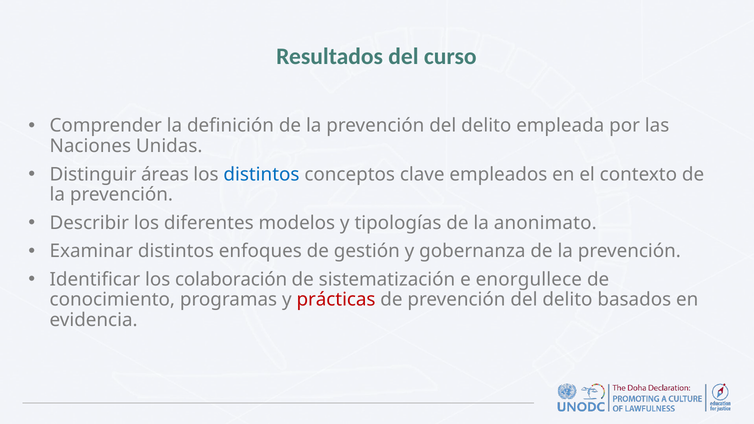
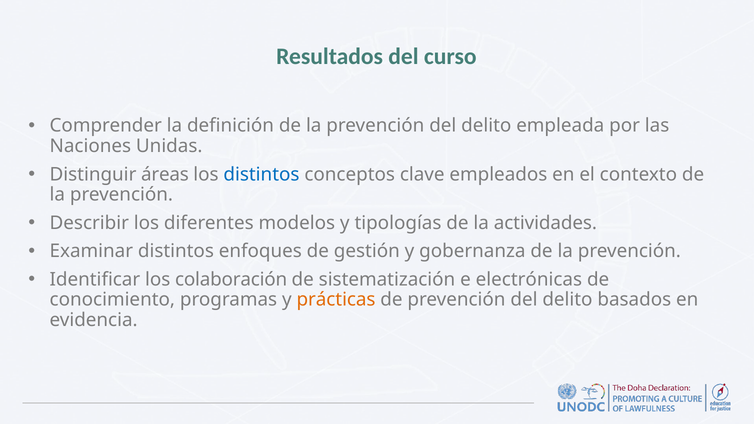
anonimato: anonimato -> actividades
enorgullece: enorgullece -> electrónicas
prácticas colour: red -> orange
